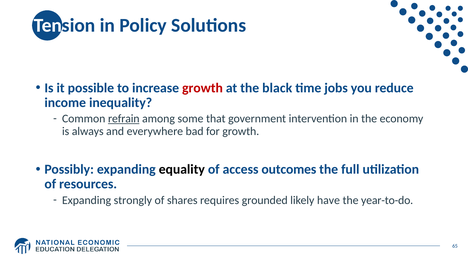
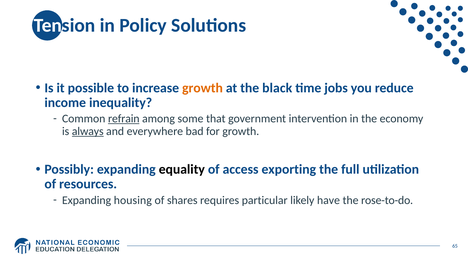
growth at (202, 88) colour: red -> orange
always underline: none -> present
outcomes: outcomes -> exporting
strongly: strongly -> housing
grounded: grounded -> particular
year-to-do: year-to-do -> rose-to-do
